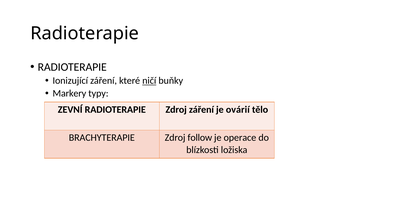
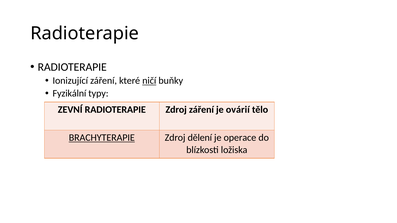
Markery: Markery -> Fyzikální
BRACHYTERAPIE underline: none -> present
follow: follow -> dělení
